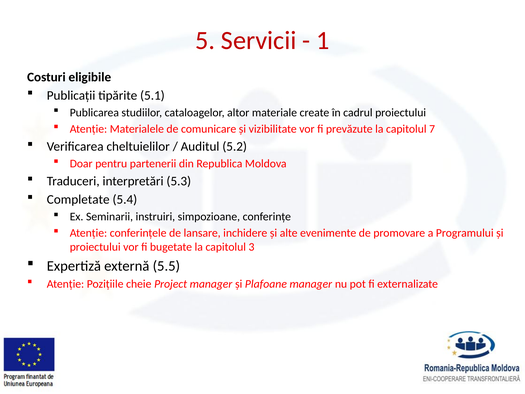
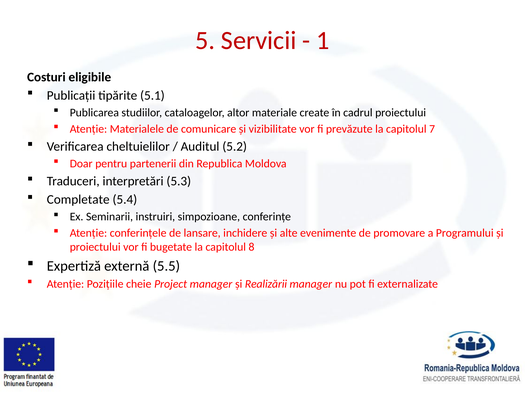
3: 3 -> 8
Plafoane: Plafoane -> Realizării
